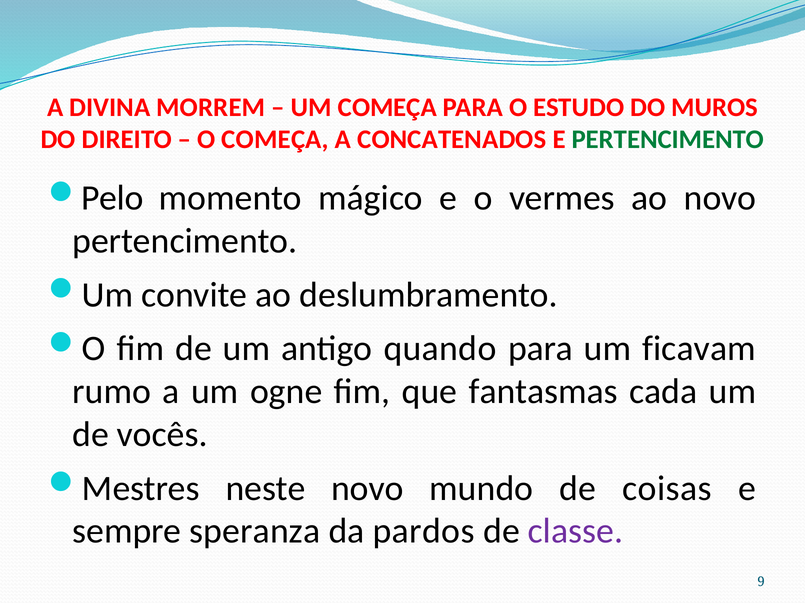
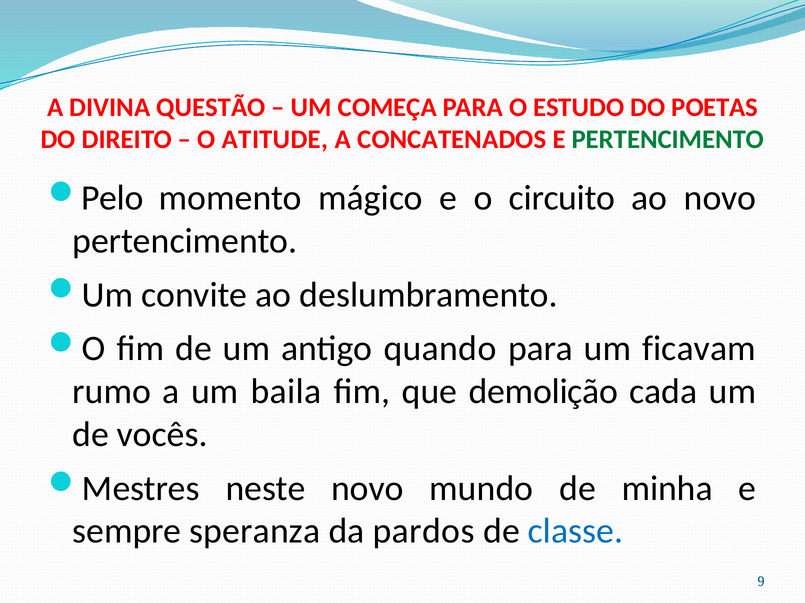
MORREM: MORREM -> QUESTÃO
MUROS: MUROS -> POETAS
O COMEÇA: COMEÇA -> ATITUDE
vermes: vermes -> circuito
ogne: ogne -> baila
fantasmas: fantasmas -> demolição
coisas: coisas -> minha
classe colour: purple -> blue
